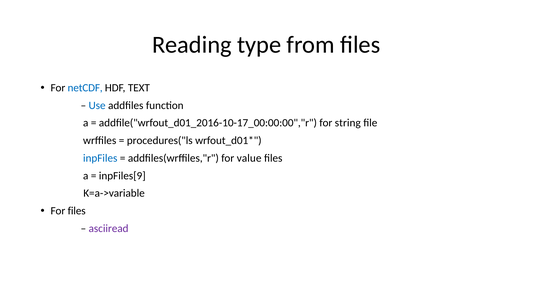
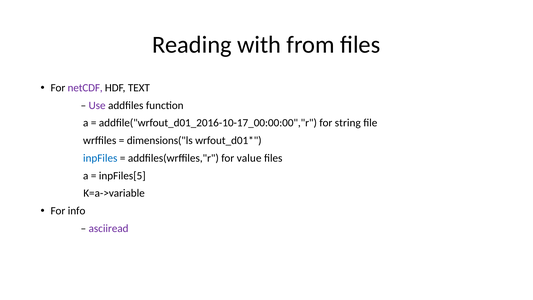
type: type -> with
netCDF colour: blue -> purple
Use colour: blue -> purple
procedures("ls: procedures("ls -> dimensions("ls
inpFiles[9: inpFiles[9 -> inpFiles[5
For files: files -> info
